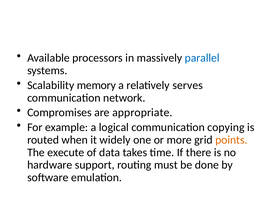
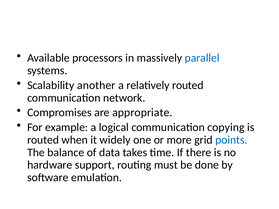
memory: memory -> another
relatively serves: serves -> routed
points colour: orange -> blue
execute: execute -> balance
